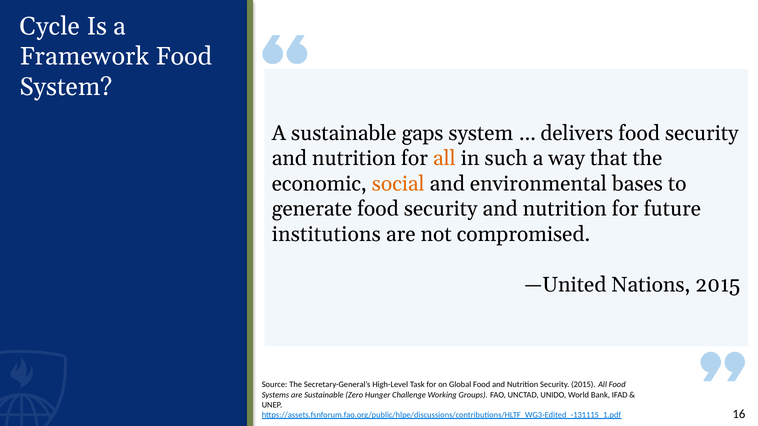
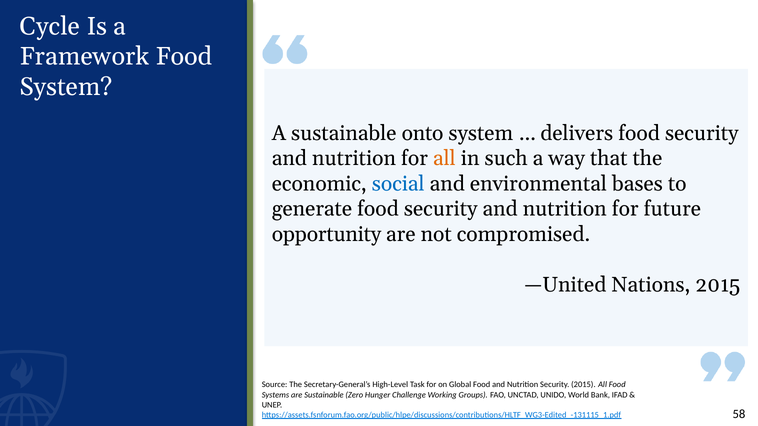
gaps: gaps -> onto
social colour: orange -> blue
institutions: institutions -> opportunity
16: 16 -> 58
